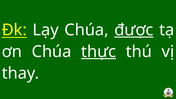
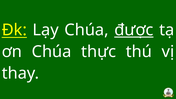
thực underline: present -> none
